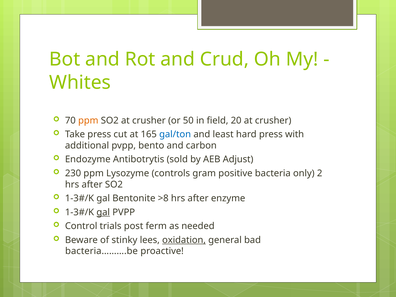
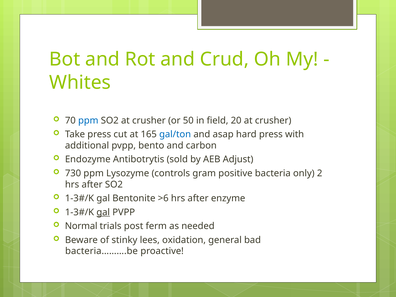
ppm at (88, 120) colour: orange -> blue
least: least -> asap
230: 230 -> 730
>8: >8 -> >6
Control: Control -> Normal
oxidation underline: present -> none
